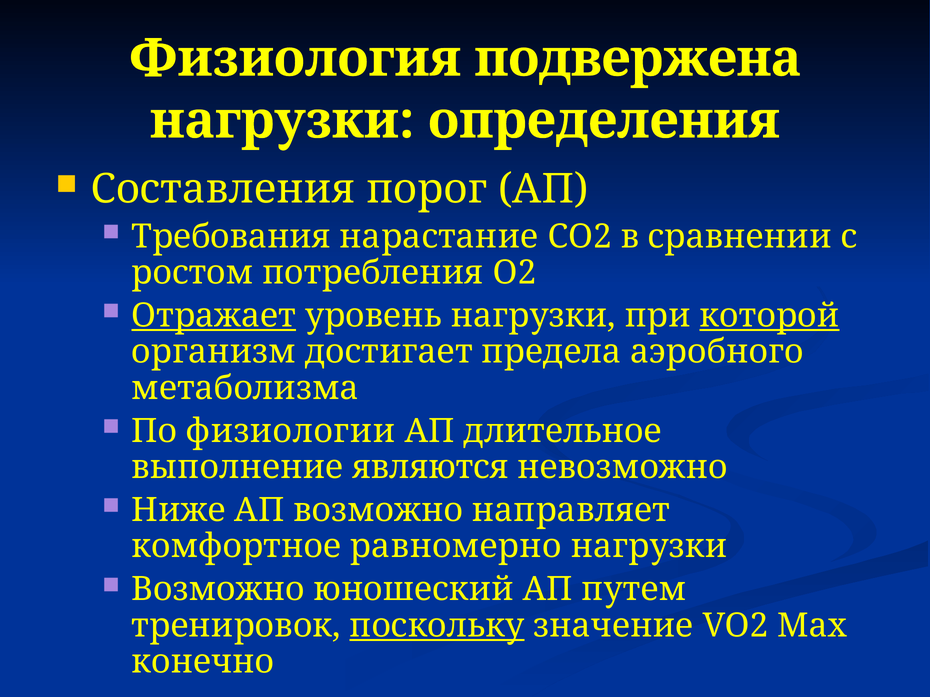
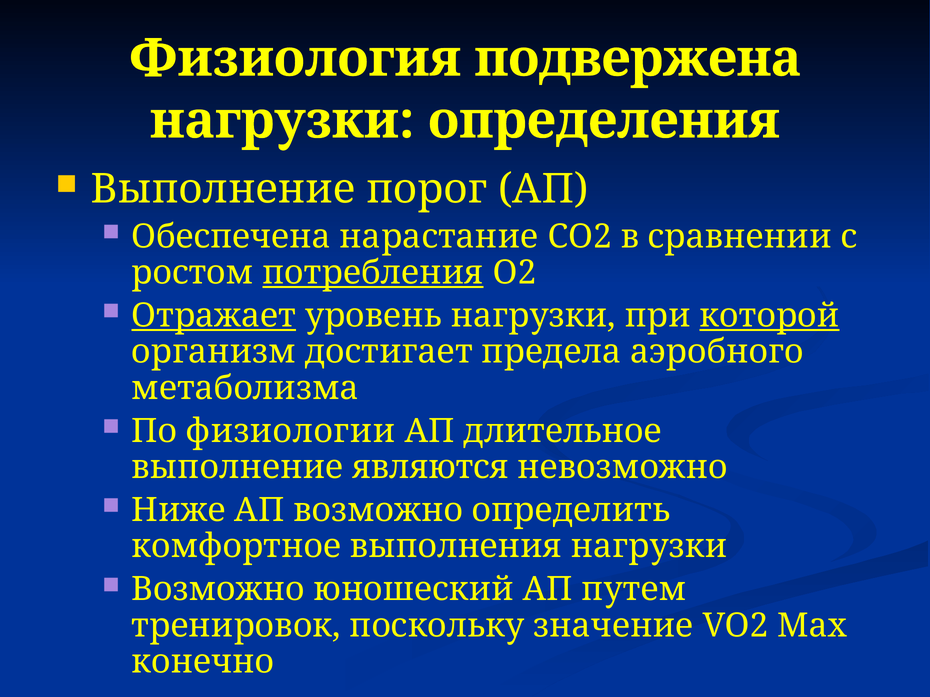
Составления at (223, 189): Составления -> Выполнение
Требования: Требования -> Обеспечена
потребления underline: none -> present
направляет: направляет -> определить
равномерно: равномерно -> выполнения
поскольку underline: present -> none
